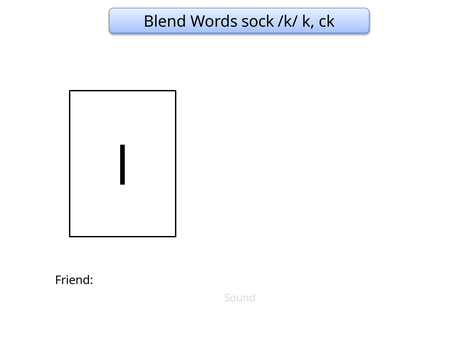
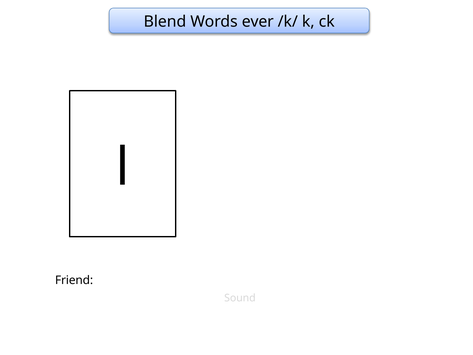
sock: sock -> ever
